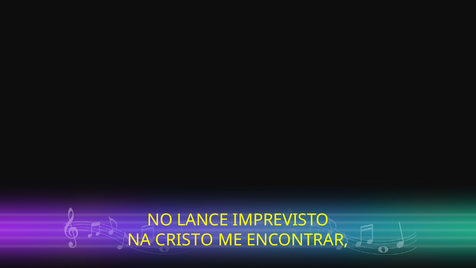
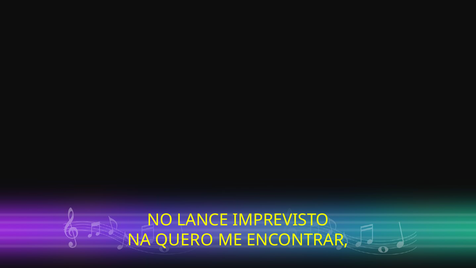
CRISTO: CRISTO -> QUERO
